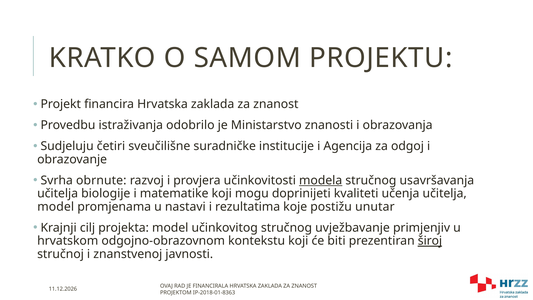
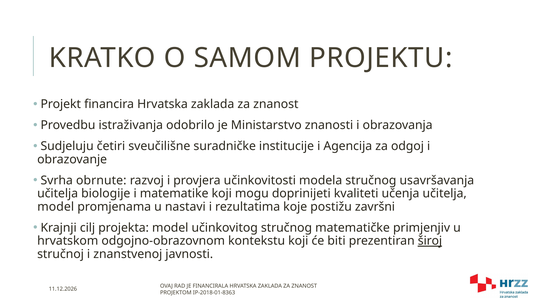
modela underline: present -> none
unutar: unutar -> završni
uvježbavanje: uvježbavanje -> matematičke
